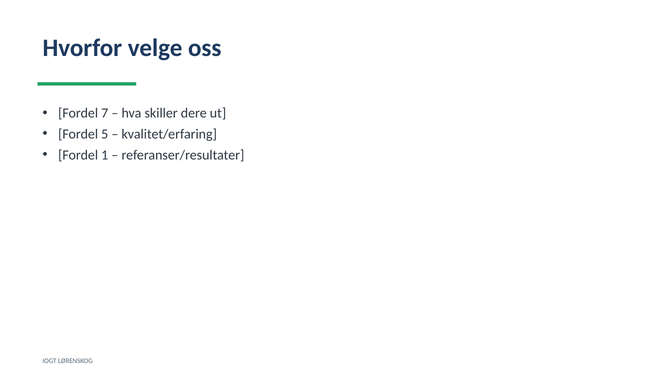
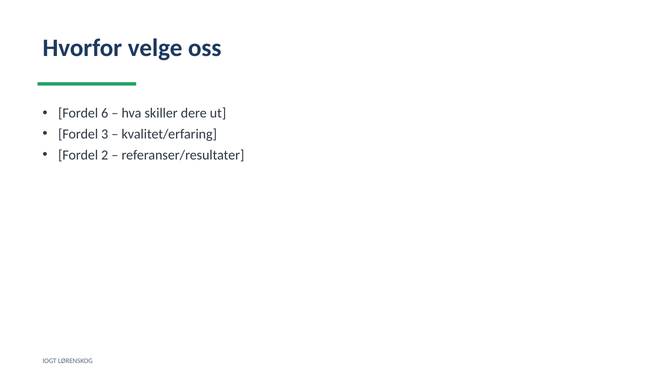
7: 7 -> 6
5: 5 -> 3
1: 1 -> 2
